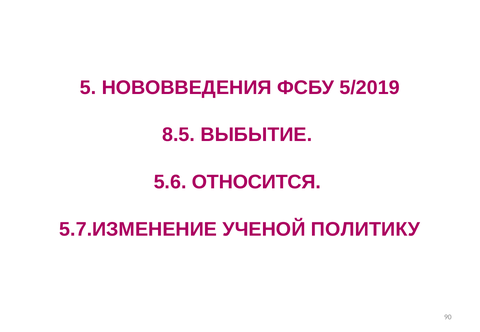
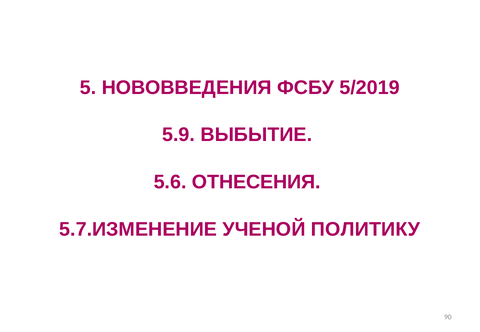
8.5: 8.5 -> 5.9
ОТНОСИТСЯ: ОТНОСИТСЯ -> ОТНЕСЕНИЯ
